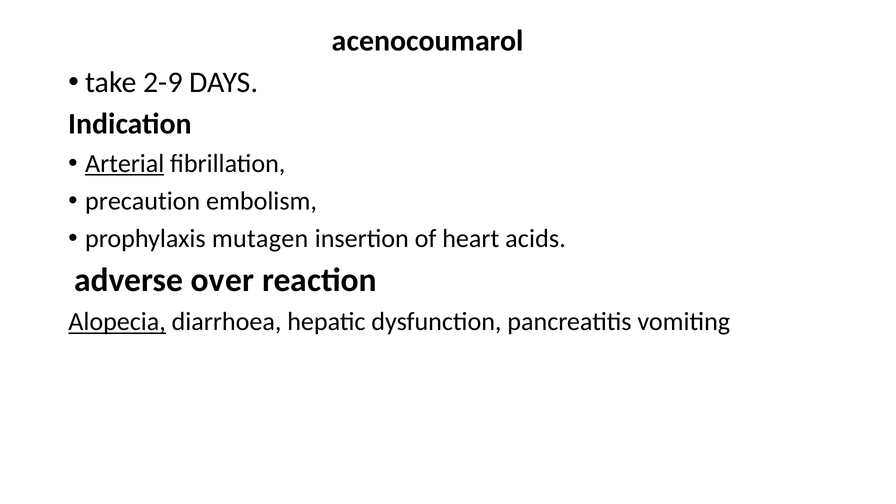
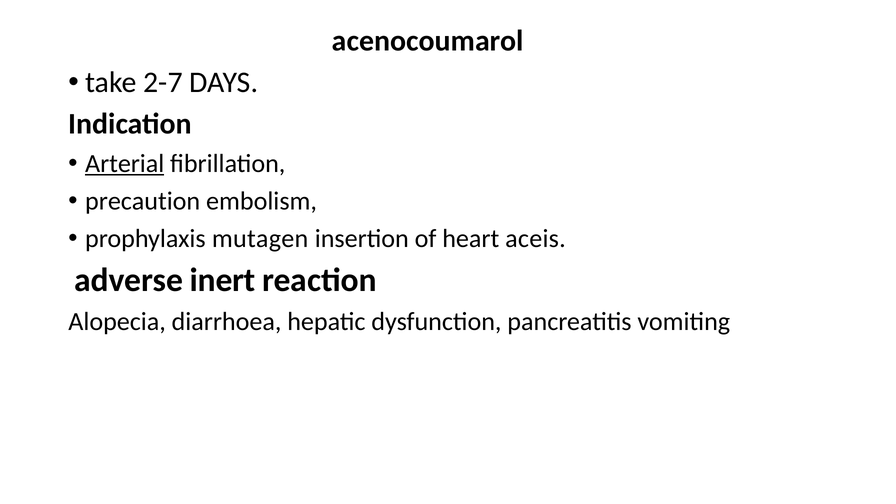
2-9: 2-9 -> 2-7
acids: acids -> aceis
over: over -> inert
Alopecia underline: present -> none
